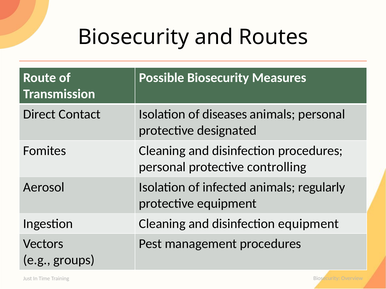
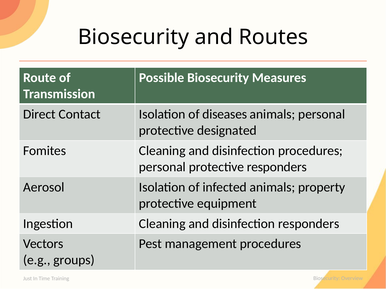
protective controlling: controlling -> responders
regularly: regularly -> property
disinfection equipment: equipment -> responders
